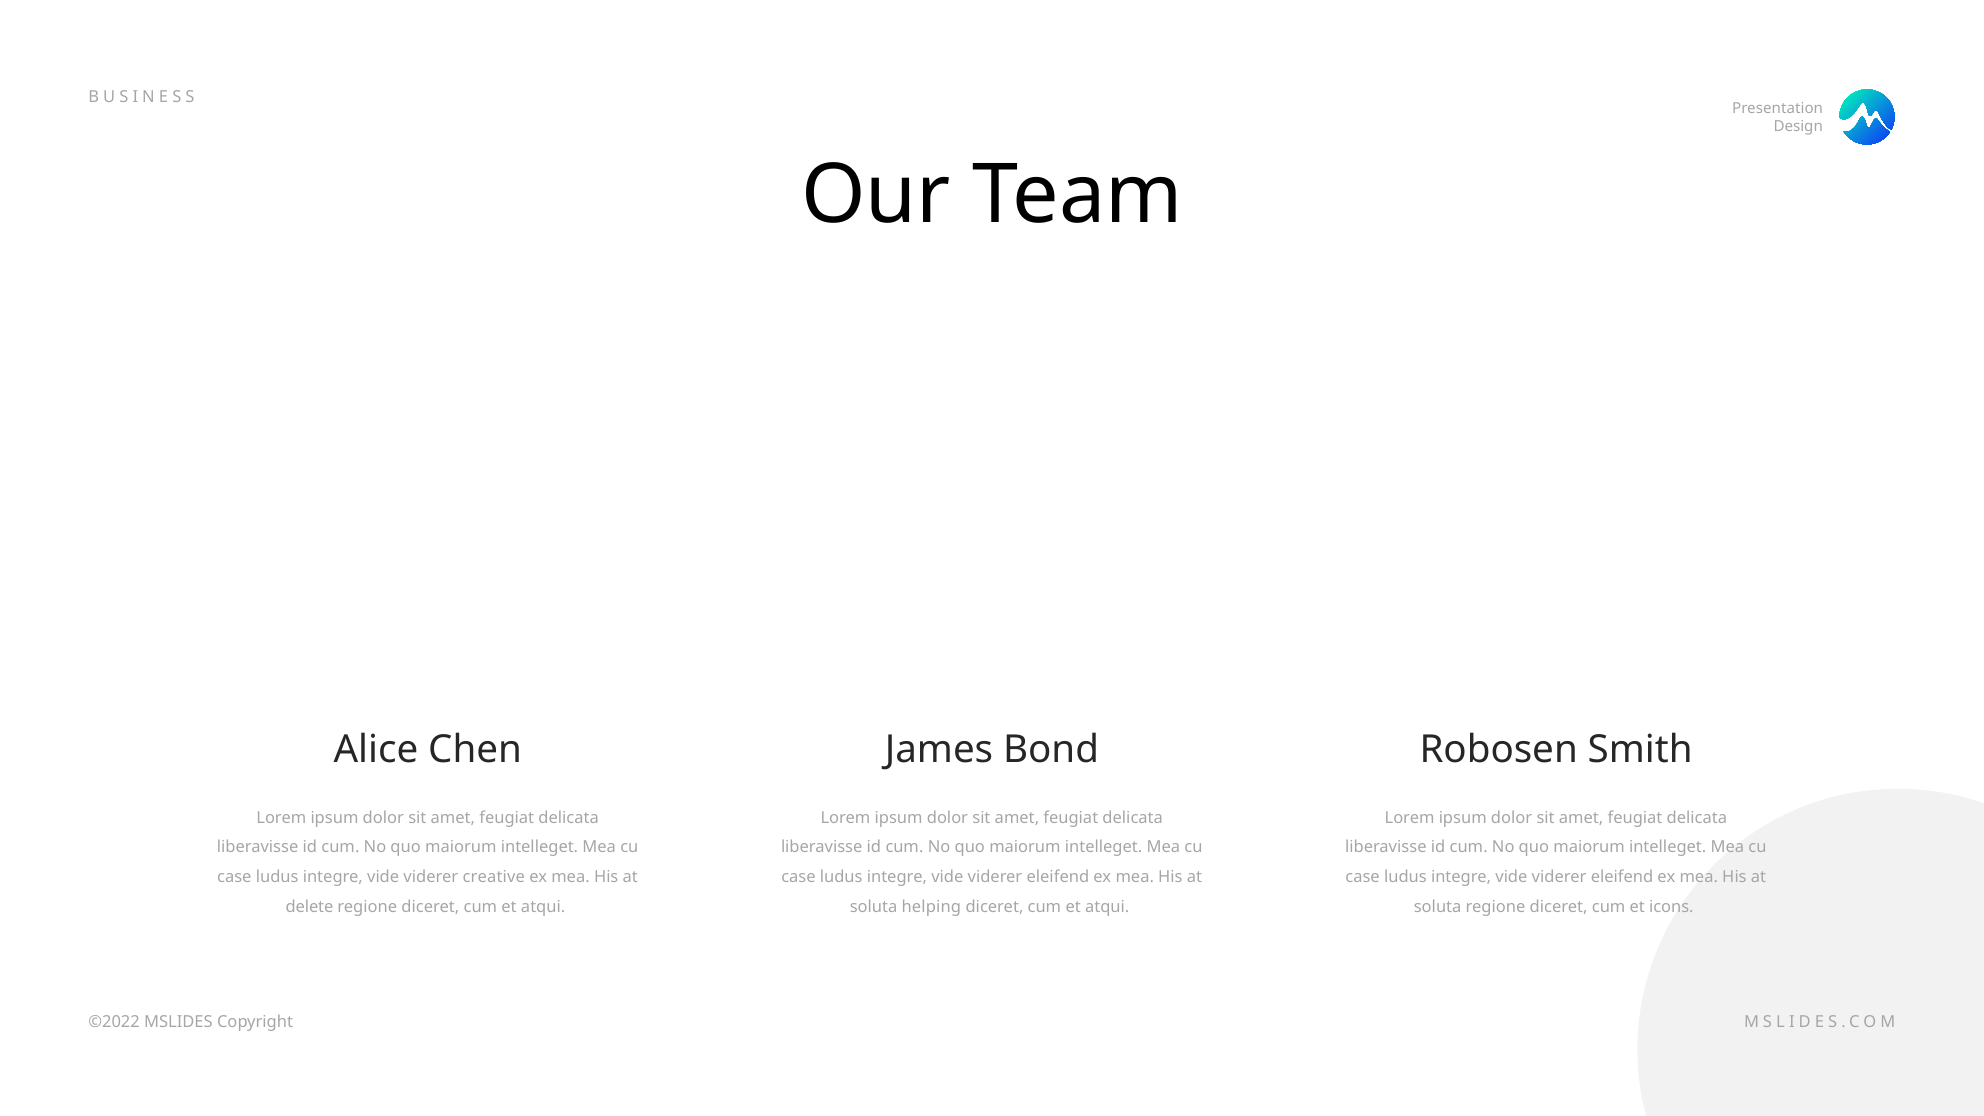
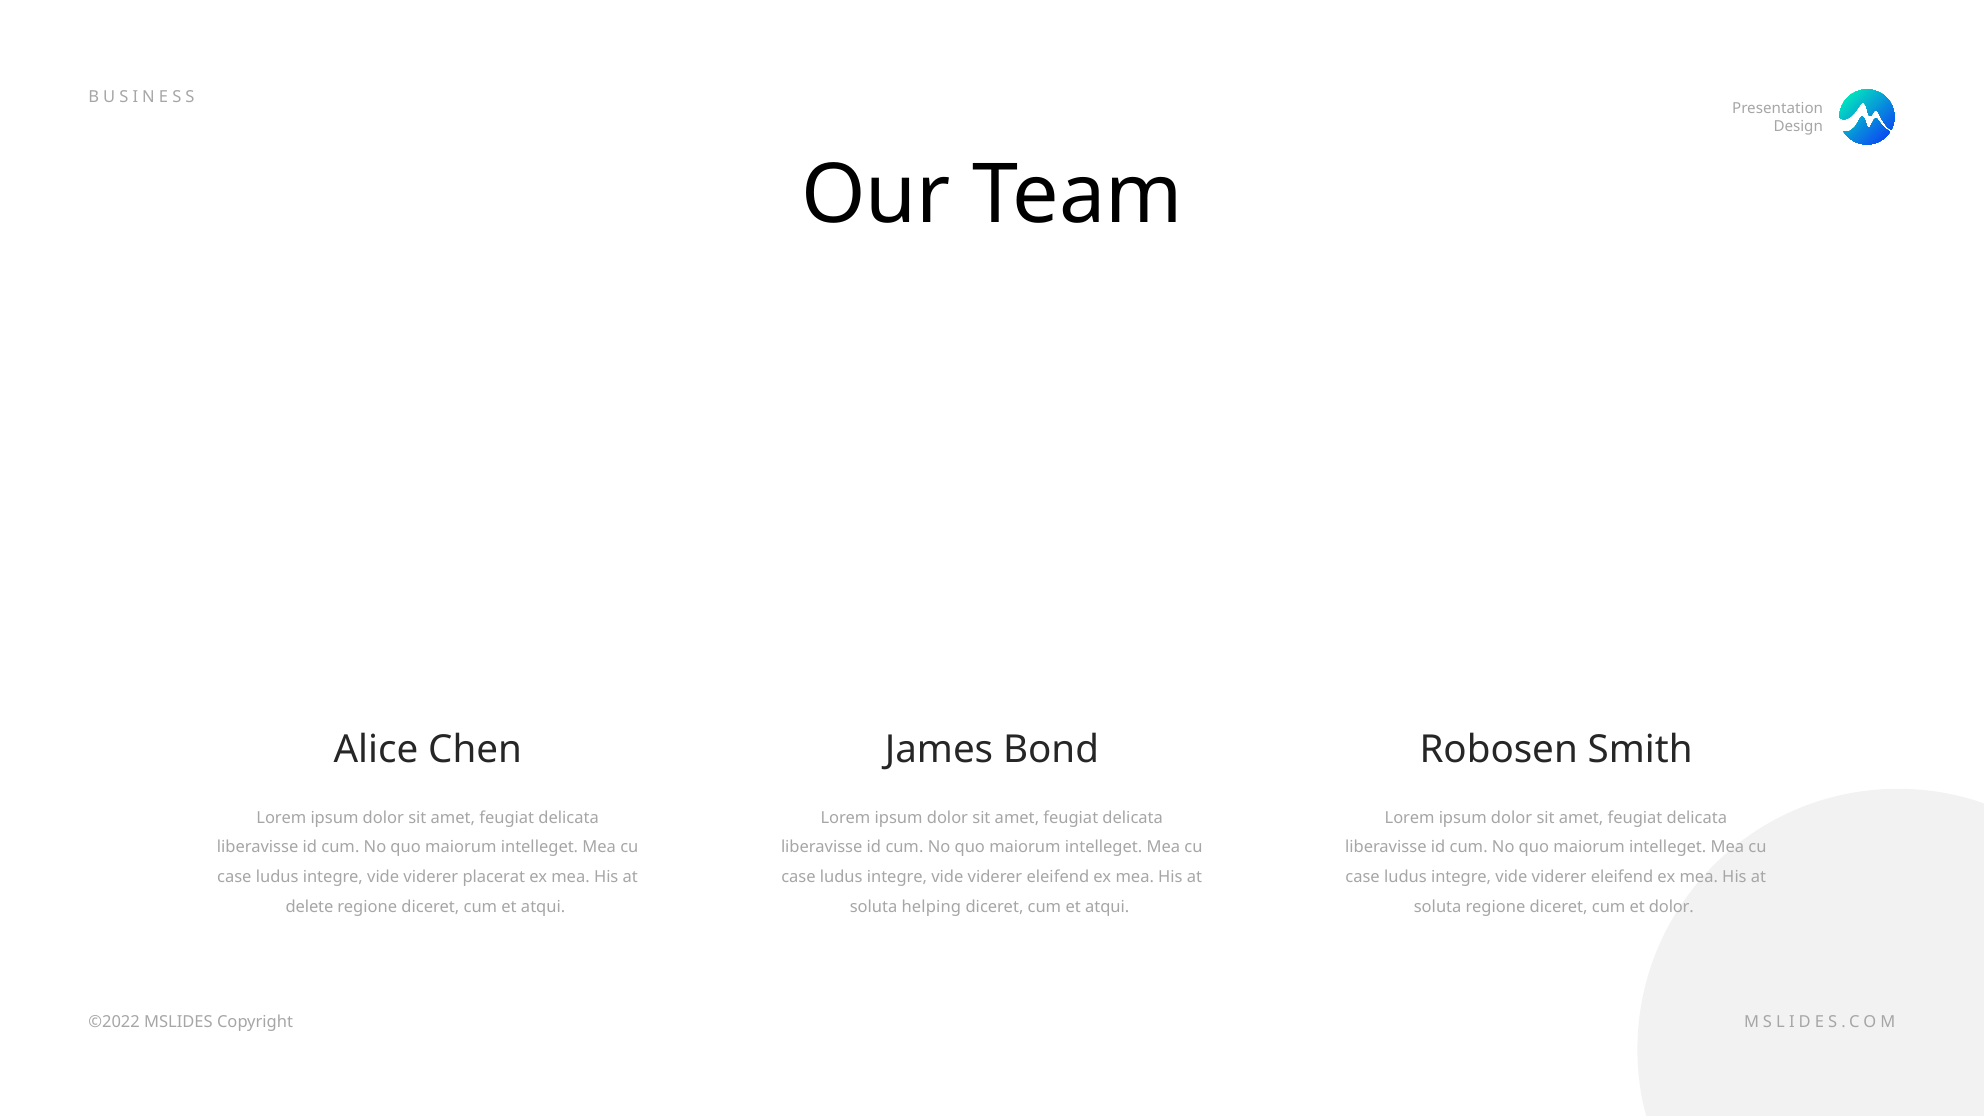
creative: creative -> placerat
et icons: icons -> dolor
